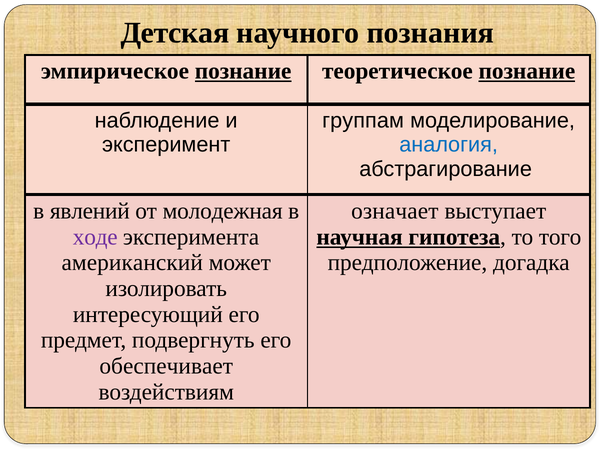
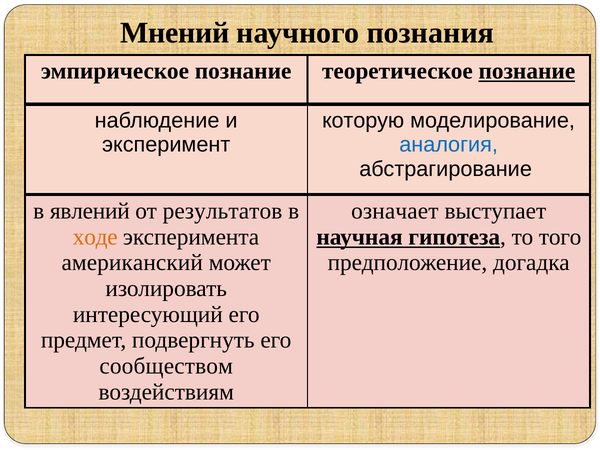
Детская: Детская -> Мнений
познание at (243, 71) underline: present -> none
группам: группам -> которую
молодежная: молодежная -> результатов
ходе colour: purple -> orange
обеспечивает: обеспечивает -> сообществом
